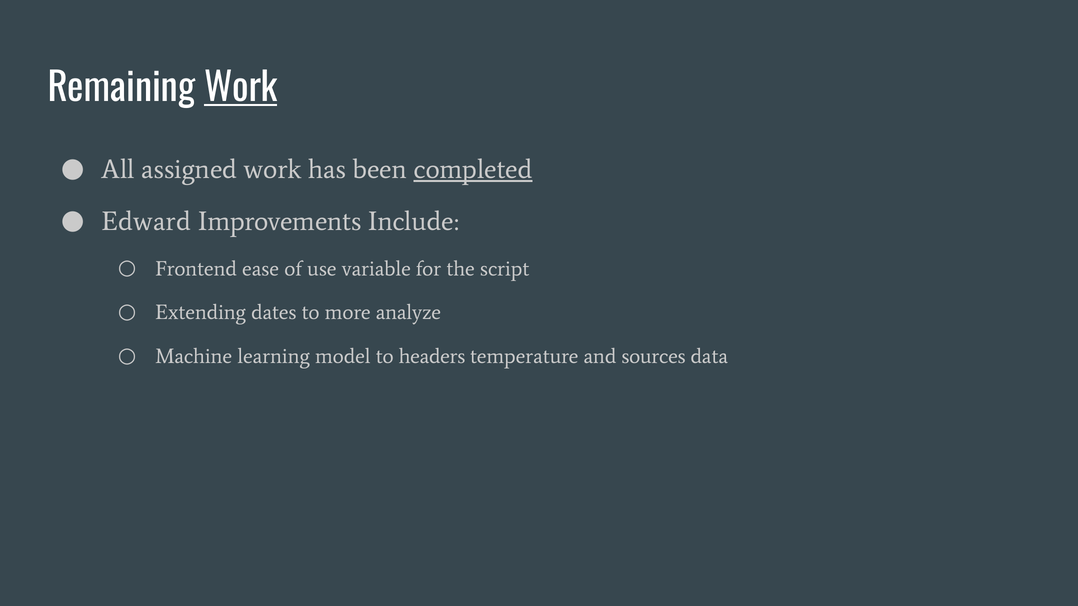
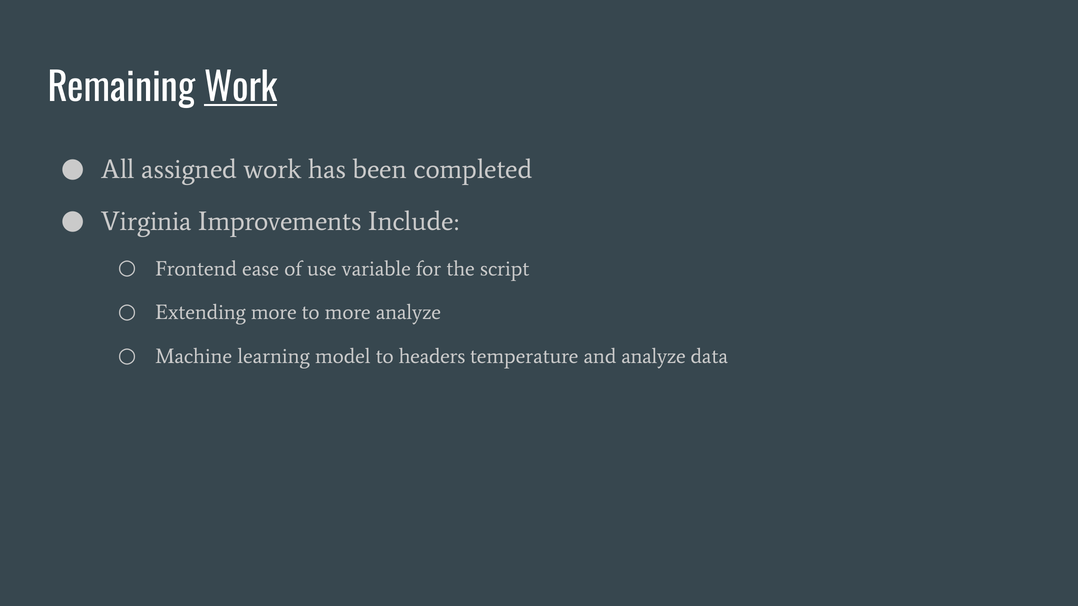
completed underline: present -> none
Edward: Edward -> Virginia
Extending dates: dates -> more
and sources: sources -> analyze
